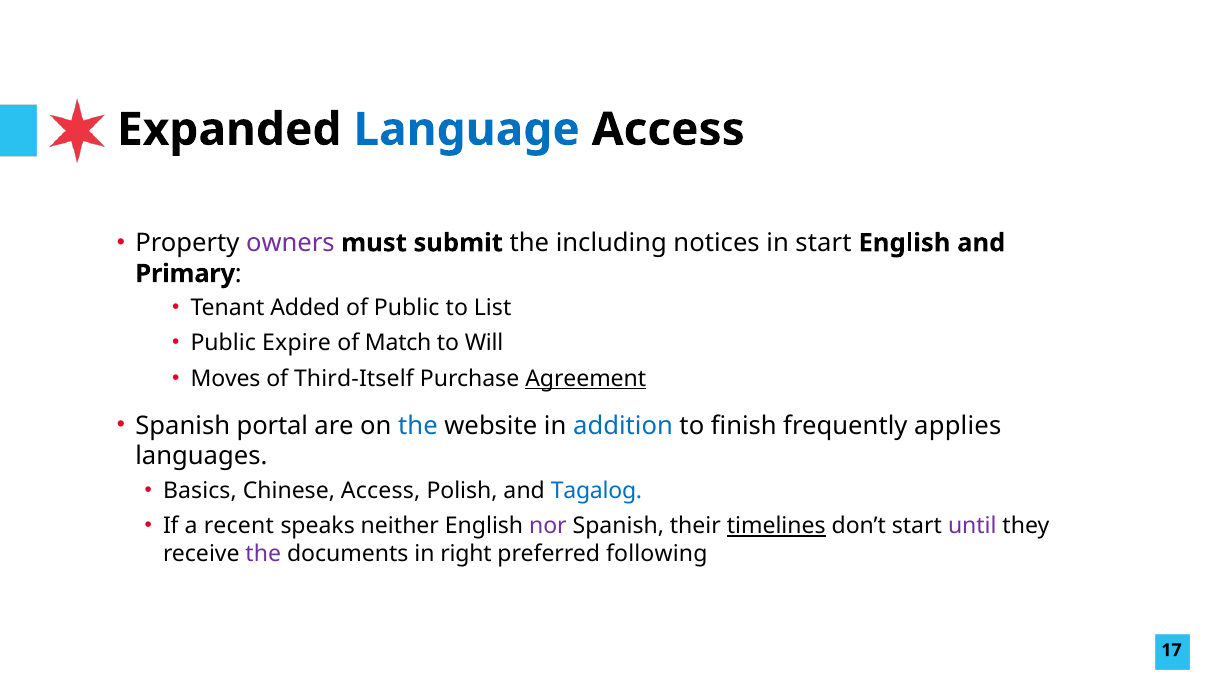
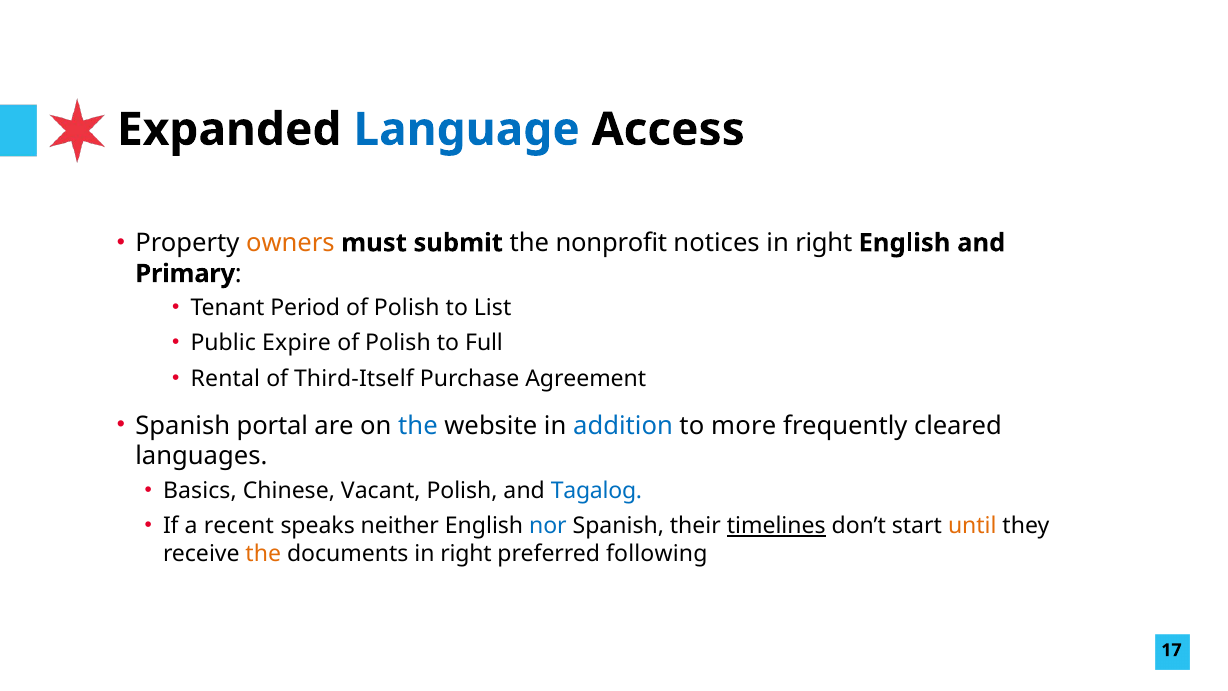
owners colour: purple -> orange
including: including -> nonprofit
notices in start: start -> right
Added: Added -> Period
Public at (407, 308): Public -> Polish
Match at (398, 343): Match -> Polish
Will: Will -> Full
Moves: Moves -> Rental
Agreement underline: present -> none
finish: finish -> more
applies: applies -> cleared
Chinese Access: Access -> Vacant
nor colour: purple -> blue
until colour: purple -> orange
the at (263, 553) colour: purple -> orange
